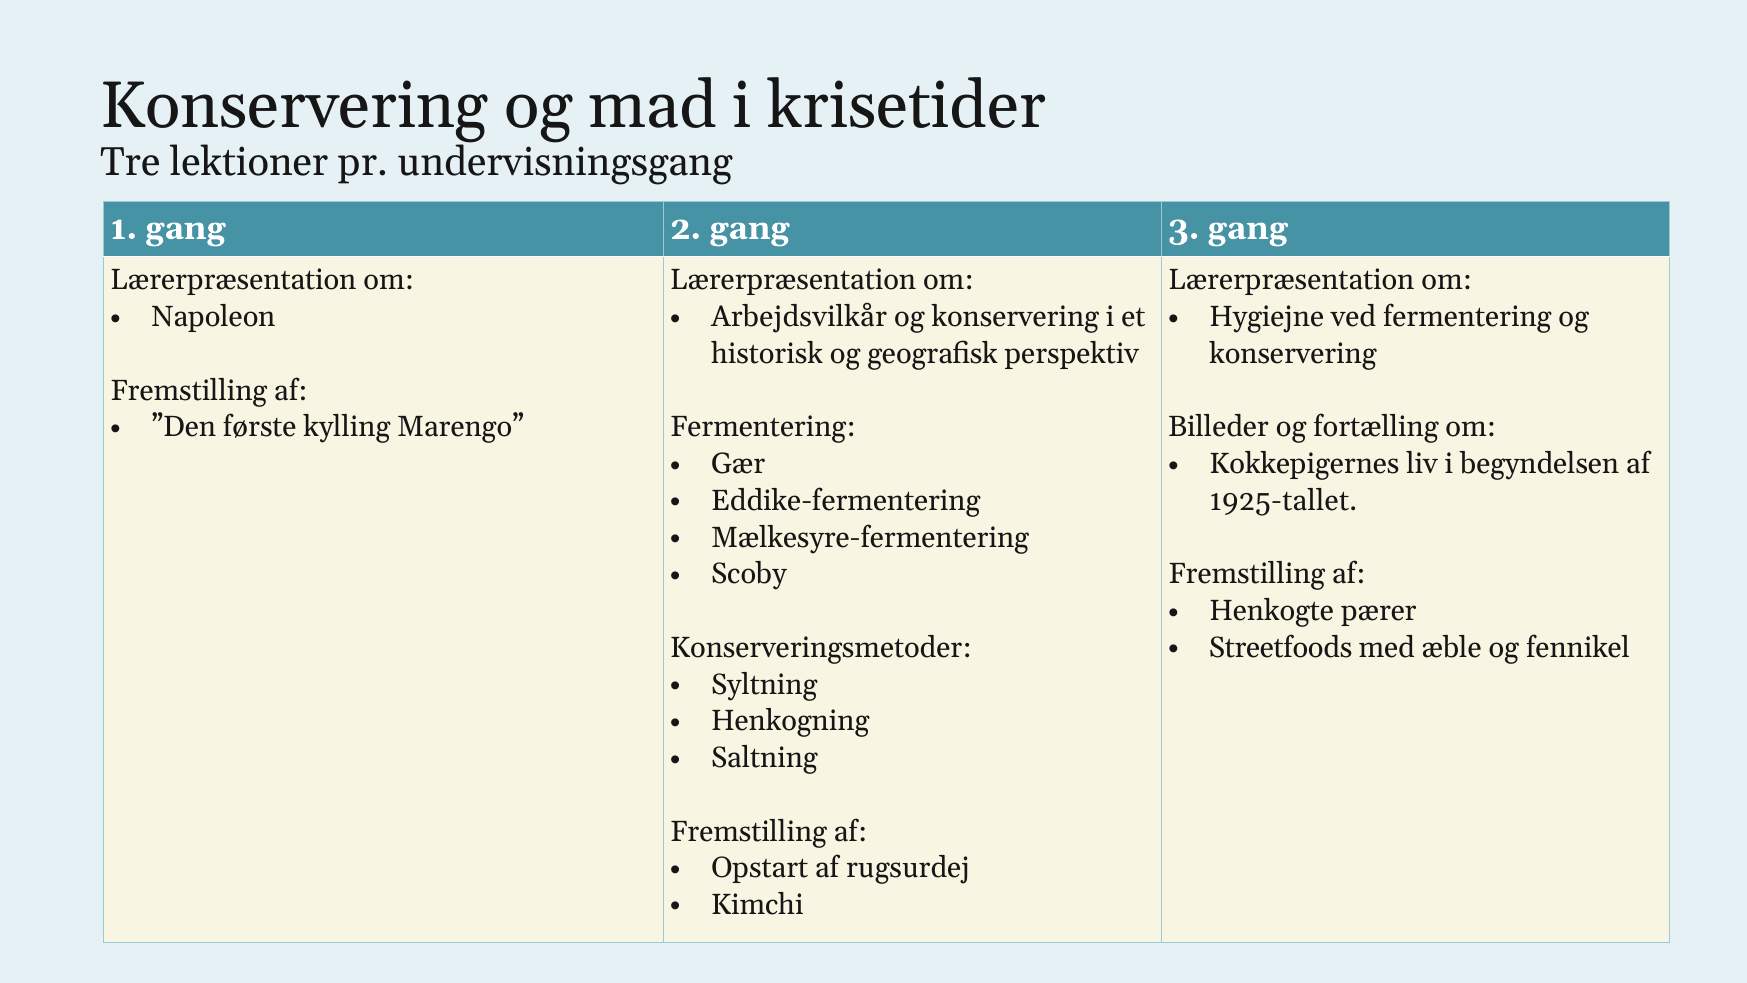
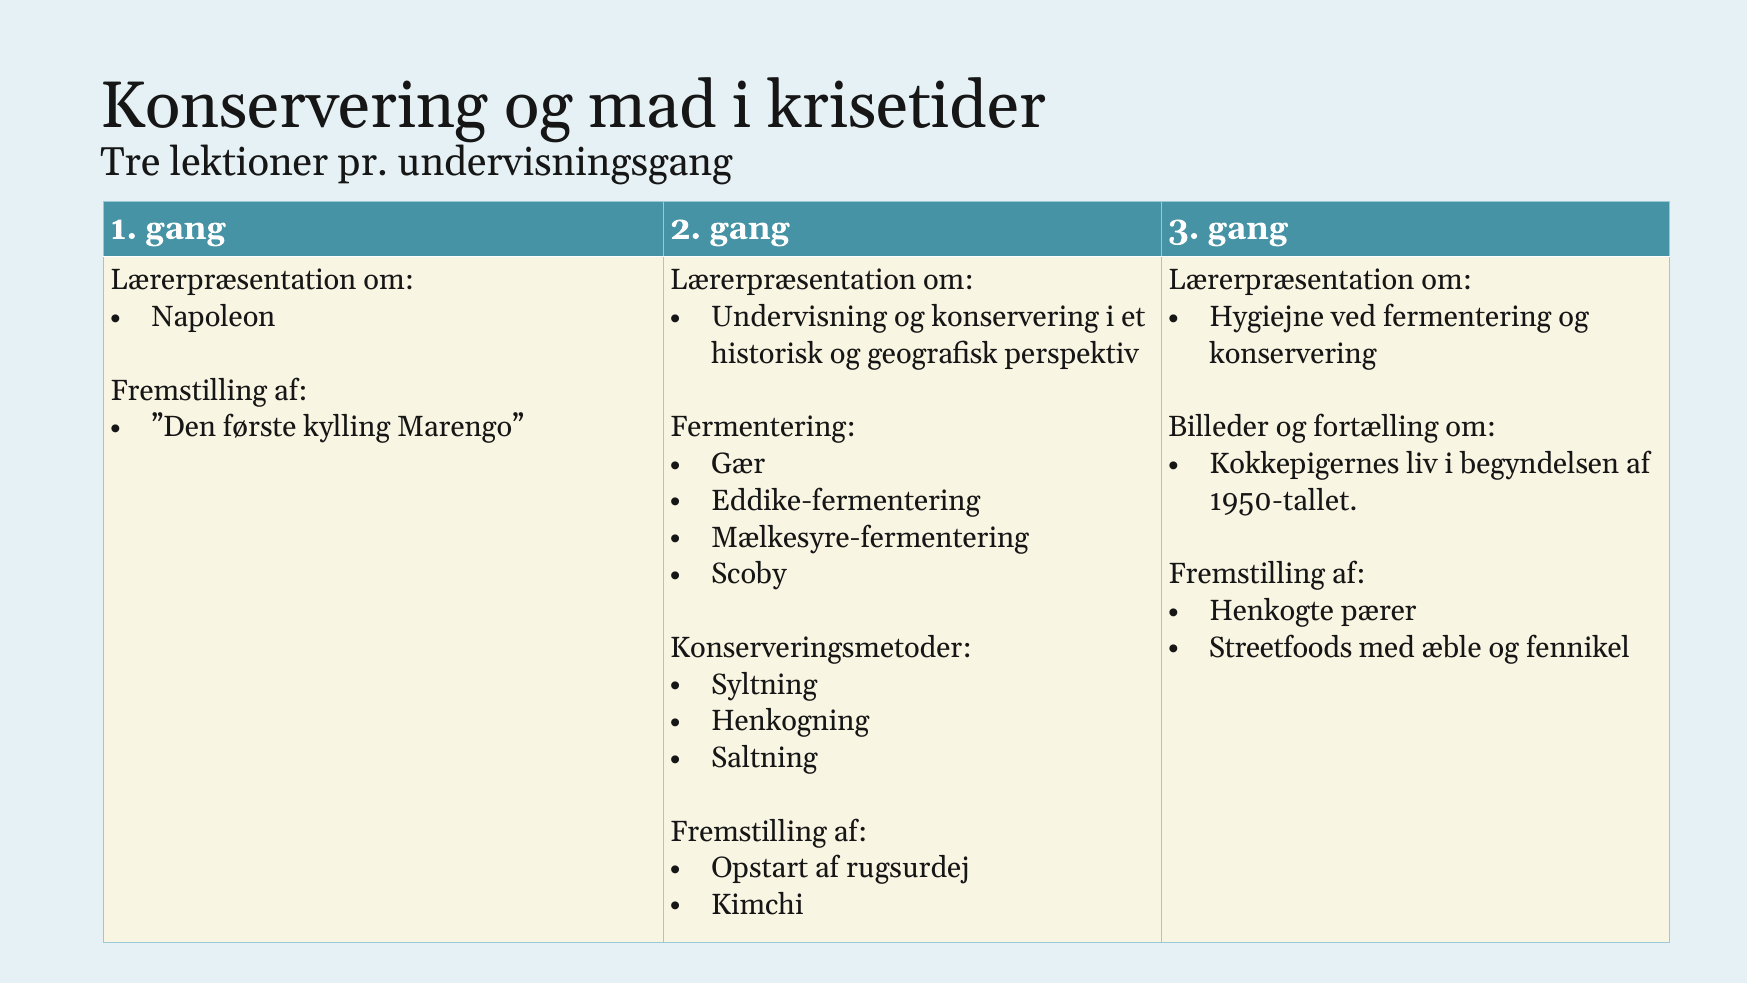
Arbejdsvilkår: Arbejdsvilkår -> Undervisning
1925-tallet: 1925-tallet -> 1950-tallet
